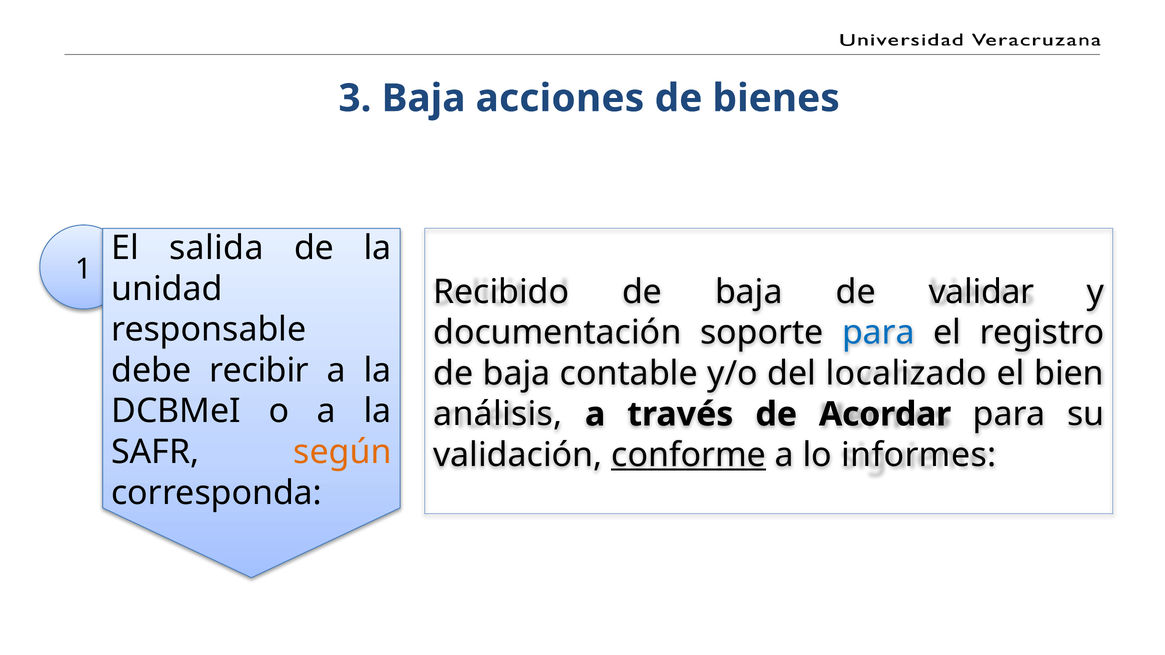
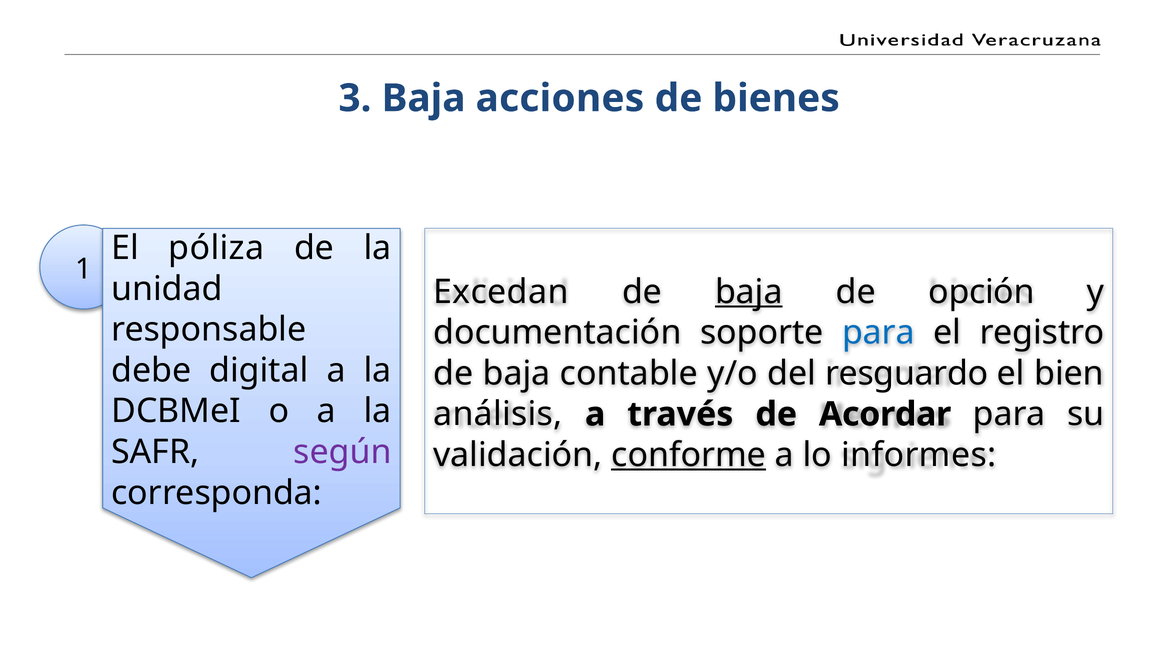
salida: salida -> póliza
Recibido: Recibido -> Excedan
baja at (749, 292) underline: none -> present
validar: validar -> opción
recibir: recibir -> digital
localizado: localizado -> resguardo
según colour: orange -> purple
